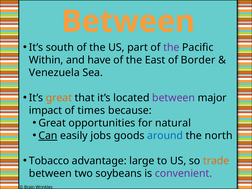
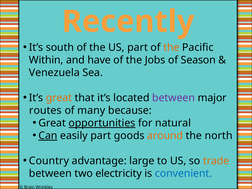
Between at (128, 22): Between -> Recently
the at (171, 47) colour: purple -> orange
East: East -> Jobs
Border: Border -> Season
impact: impact -> routes
times: times -> many
opportunities underline: none -> present
easily jobs: jobs -> part
around colour: blue -> orange
Tobacco: Tobacco -> Country
soybeans: soybeans -> electricity
convenient colour: purple -> blue
